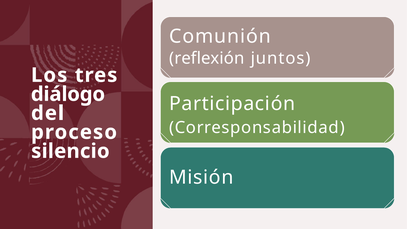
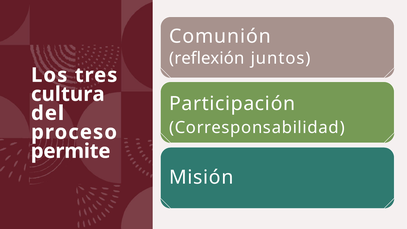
diálogo: diálogo -> cultura
silencio: silencio -> permite
